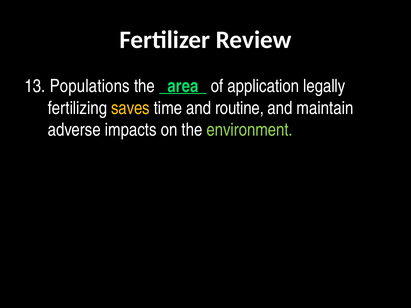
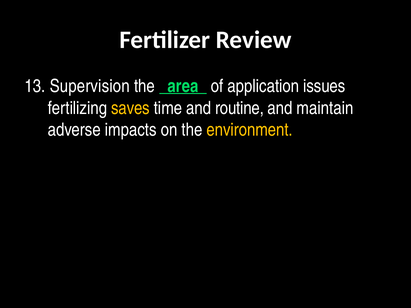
Populations: Populations -> Supervision
legally: legally -> issues
environment colour: light green -> yellow
